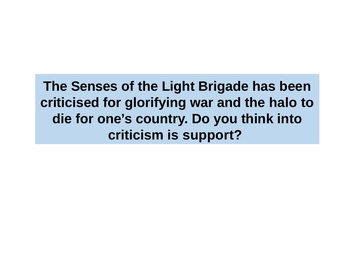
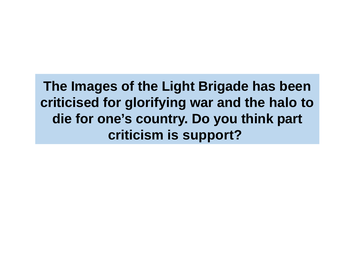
Senses: Senses -> Images
into: into -> part
